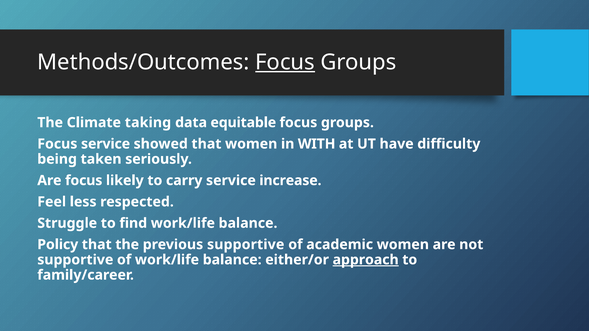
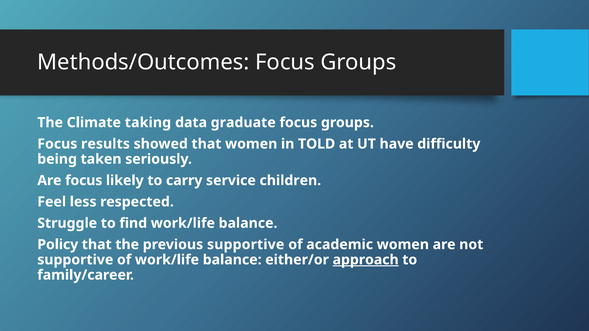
Focus at (285, 62) underline: present -> none
equitable: equitable -> graduate
Focus service: service -> results
WITH: WITH -> TOLD
increase: increase -> children
